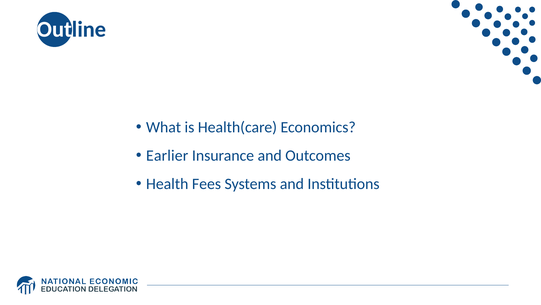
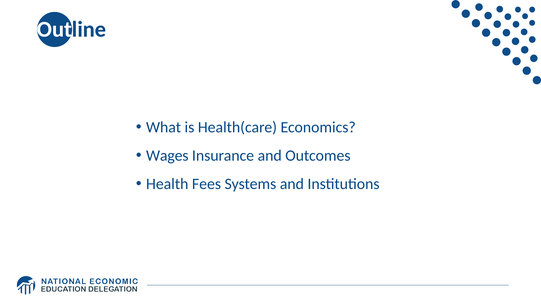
Earlier: Earlier -> Wages
